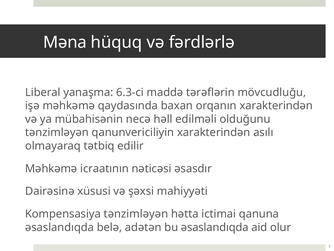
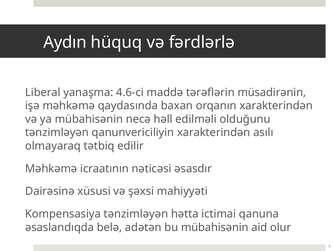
Məna: Məna -> Aydın
6.3-ci: 6.3-ci -> 4.6-ci
mövcudluğu: mövcudluğu -> müsadirənin
bu əsaslandıqda: əsaslandıqda -> mübahisənin
